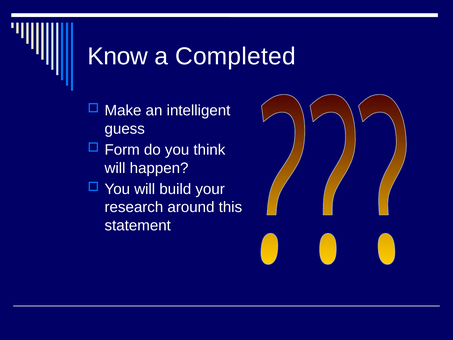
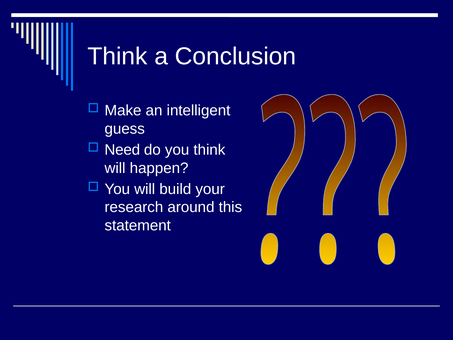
Know at (118, 56): Know -> Think
Completed: Completed -> Conclusion
Form: Form -> Need
